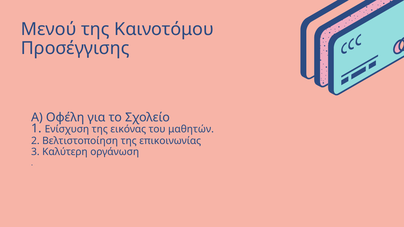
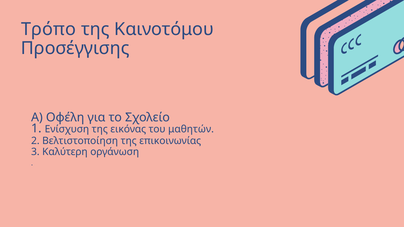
Μενού: Μενού -> Τρόπο
